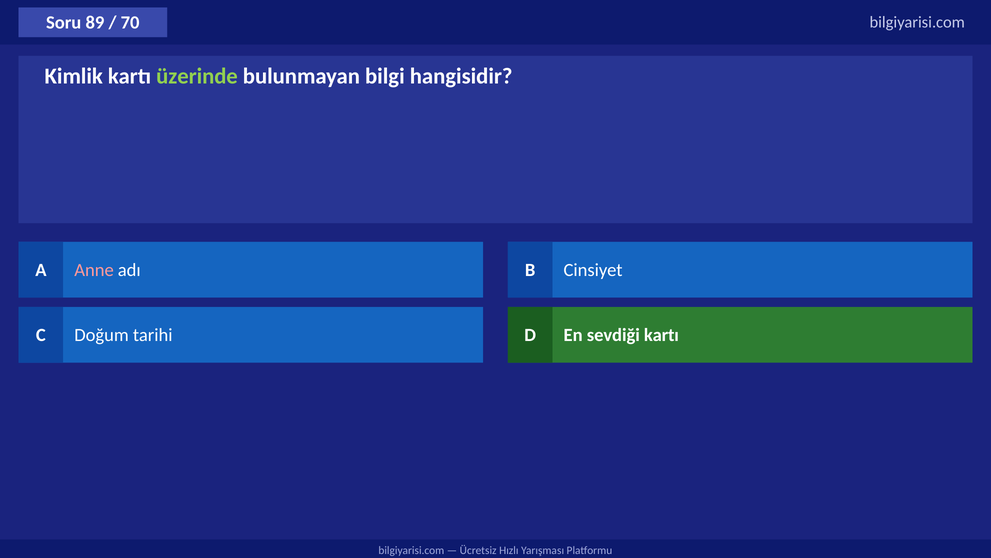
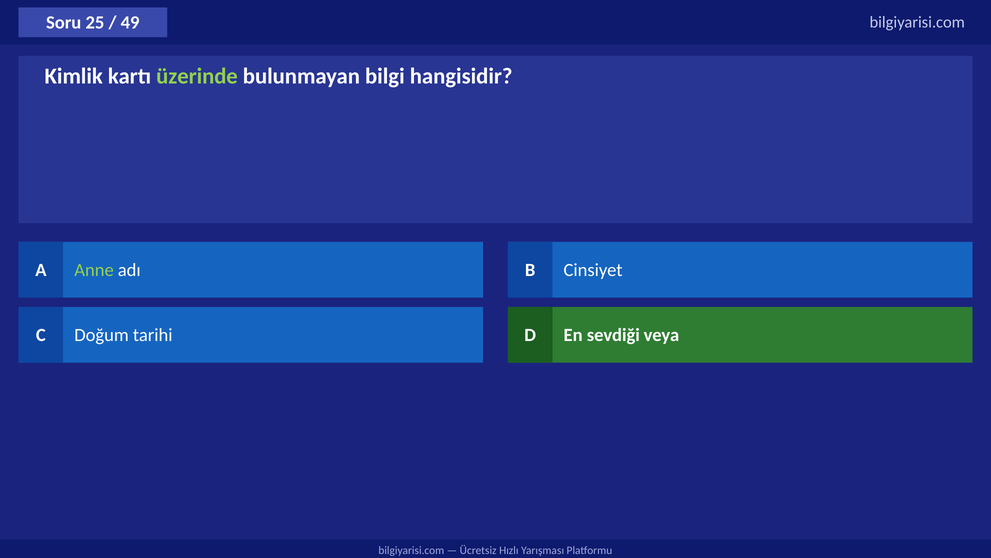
89: 89 -> 25
70: 70 -> 49
Anne colour: pink -> light green
sevdiği kartı: kartı -> veya
